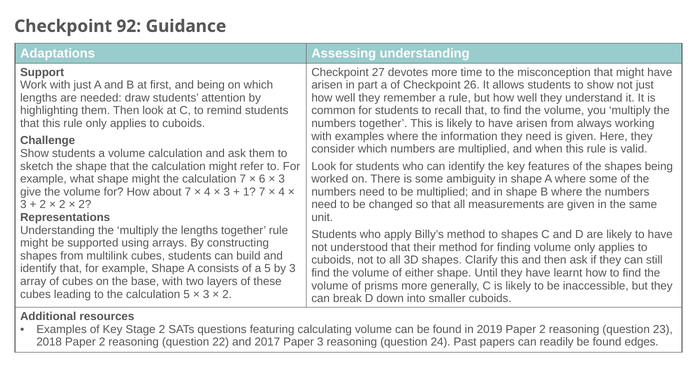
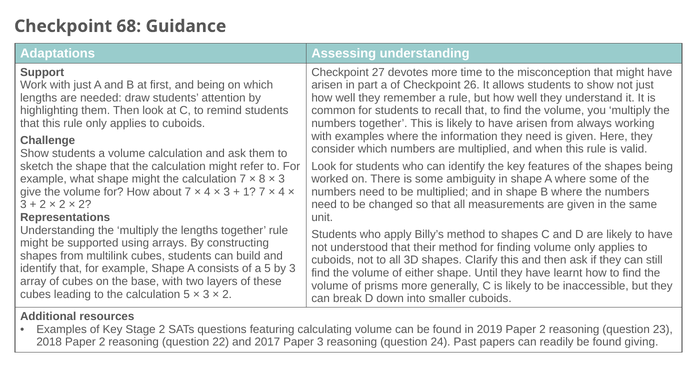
92: 92 -> 68
6: 6 -> 8
edges: edges -> giving
